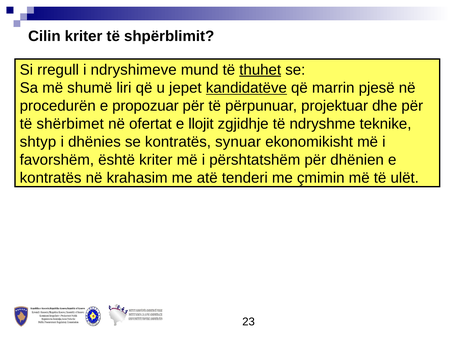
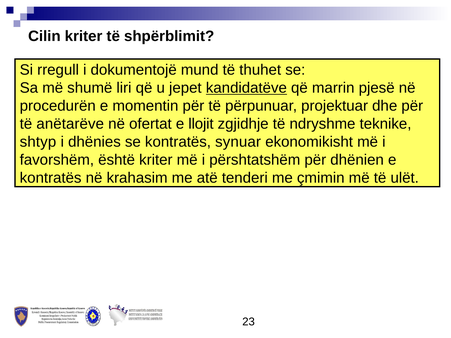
ndryshimeve: ndryshimeve -> dokumentojë
thuhet underline: present -> none
propozuar: propozuar -> momentin
shërbimet: shërbimet -> anëtarëve
